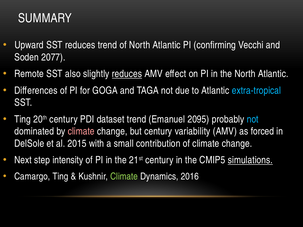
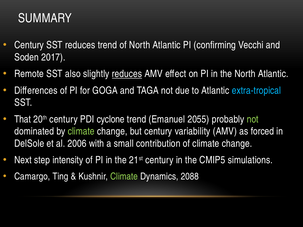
Upward at (29, 45): Upward -> Century
2077: 2077 -> 2017
Ting at (23, 119): Ting -> That
dataset: dataset -> cyclone
2095: 2095 -> 2055
not at (253, 119) colour: light blue -> light green
climate at (81, 132) colour: pink -> light green
2015: 2015 -> 2006
simulations underline: present -> none
2016: 2016 -> 2088
